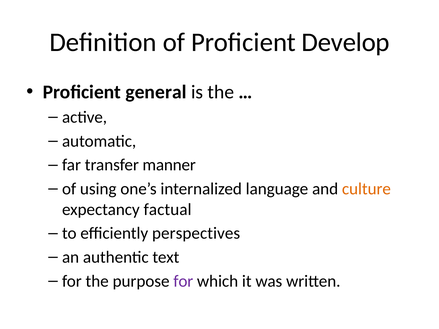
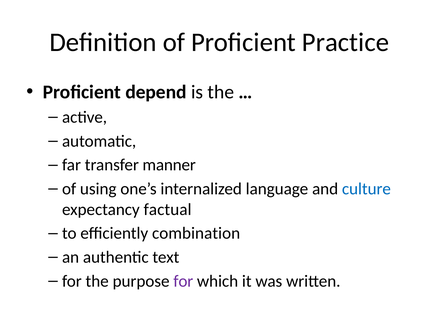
Develop: Develop -> Practice
general: general -> depend
culture colour: orange -> blue
perspectives: perspectives -> combination
